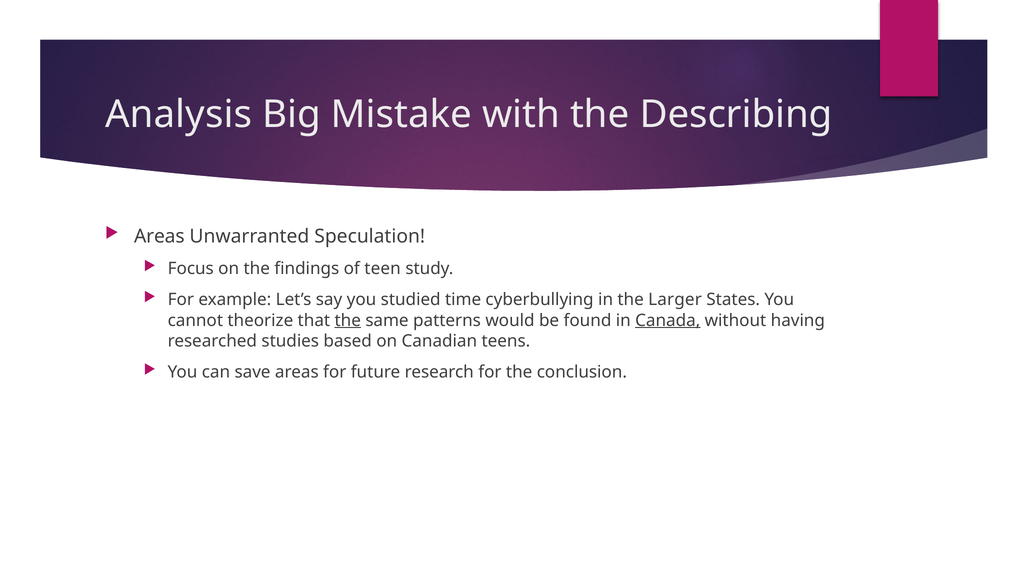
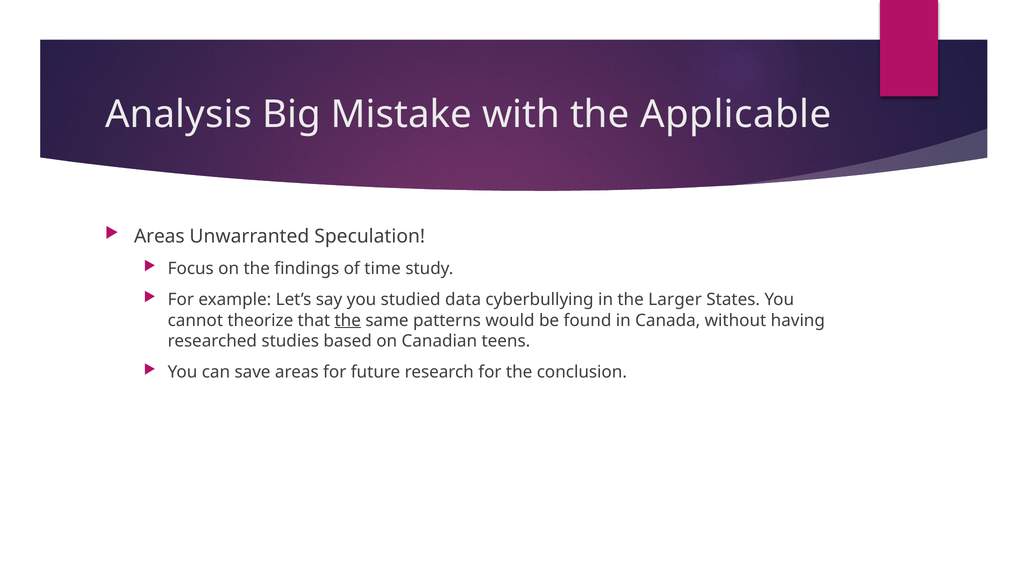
Describing: Describing -> Applicable
teen: teen -> time
time: time -> data
Canada underline: present -> none
